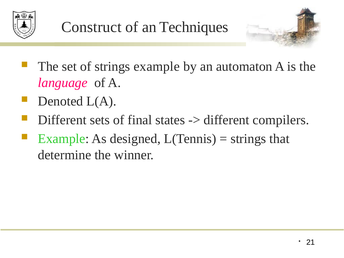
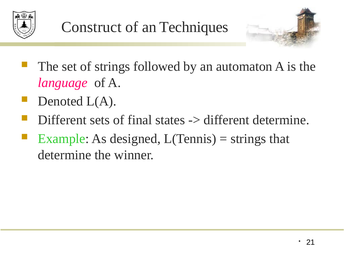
strings example: example -> followed
different compilers: compilers -> determine
